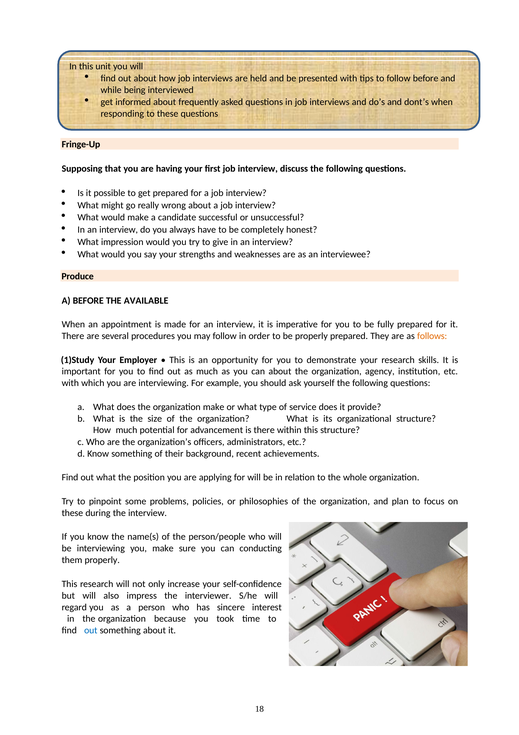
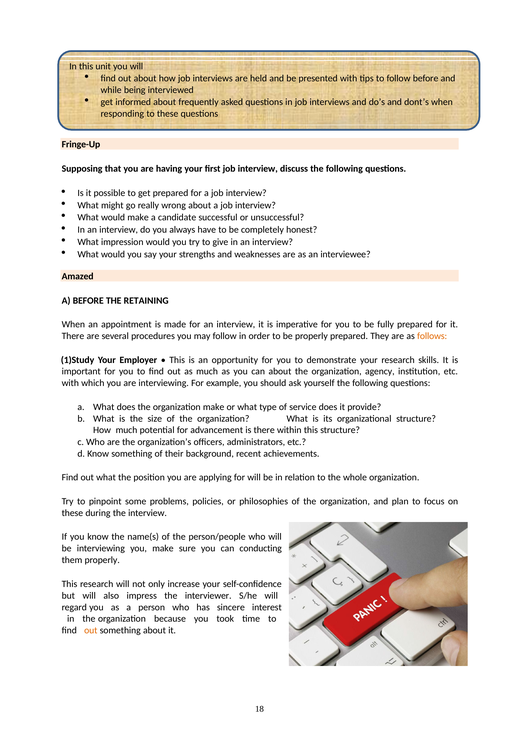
Produce: Produce -> Amazed
AVAILABLE: AVAILABLE -> RETAINING
out at (91, 630) colour: blue -> orange
